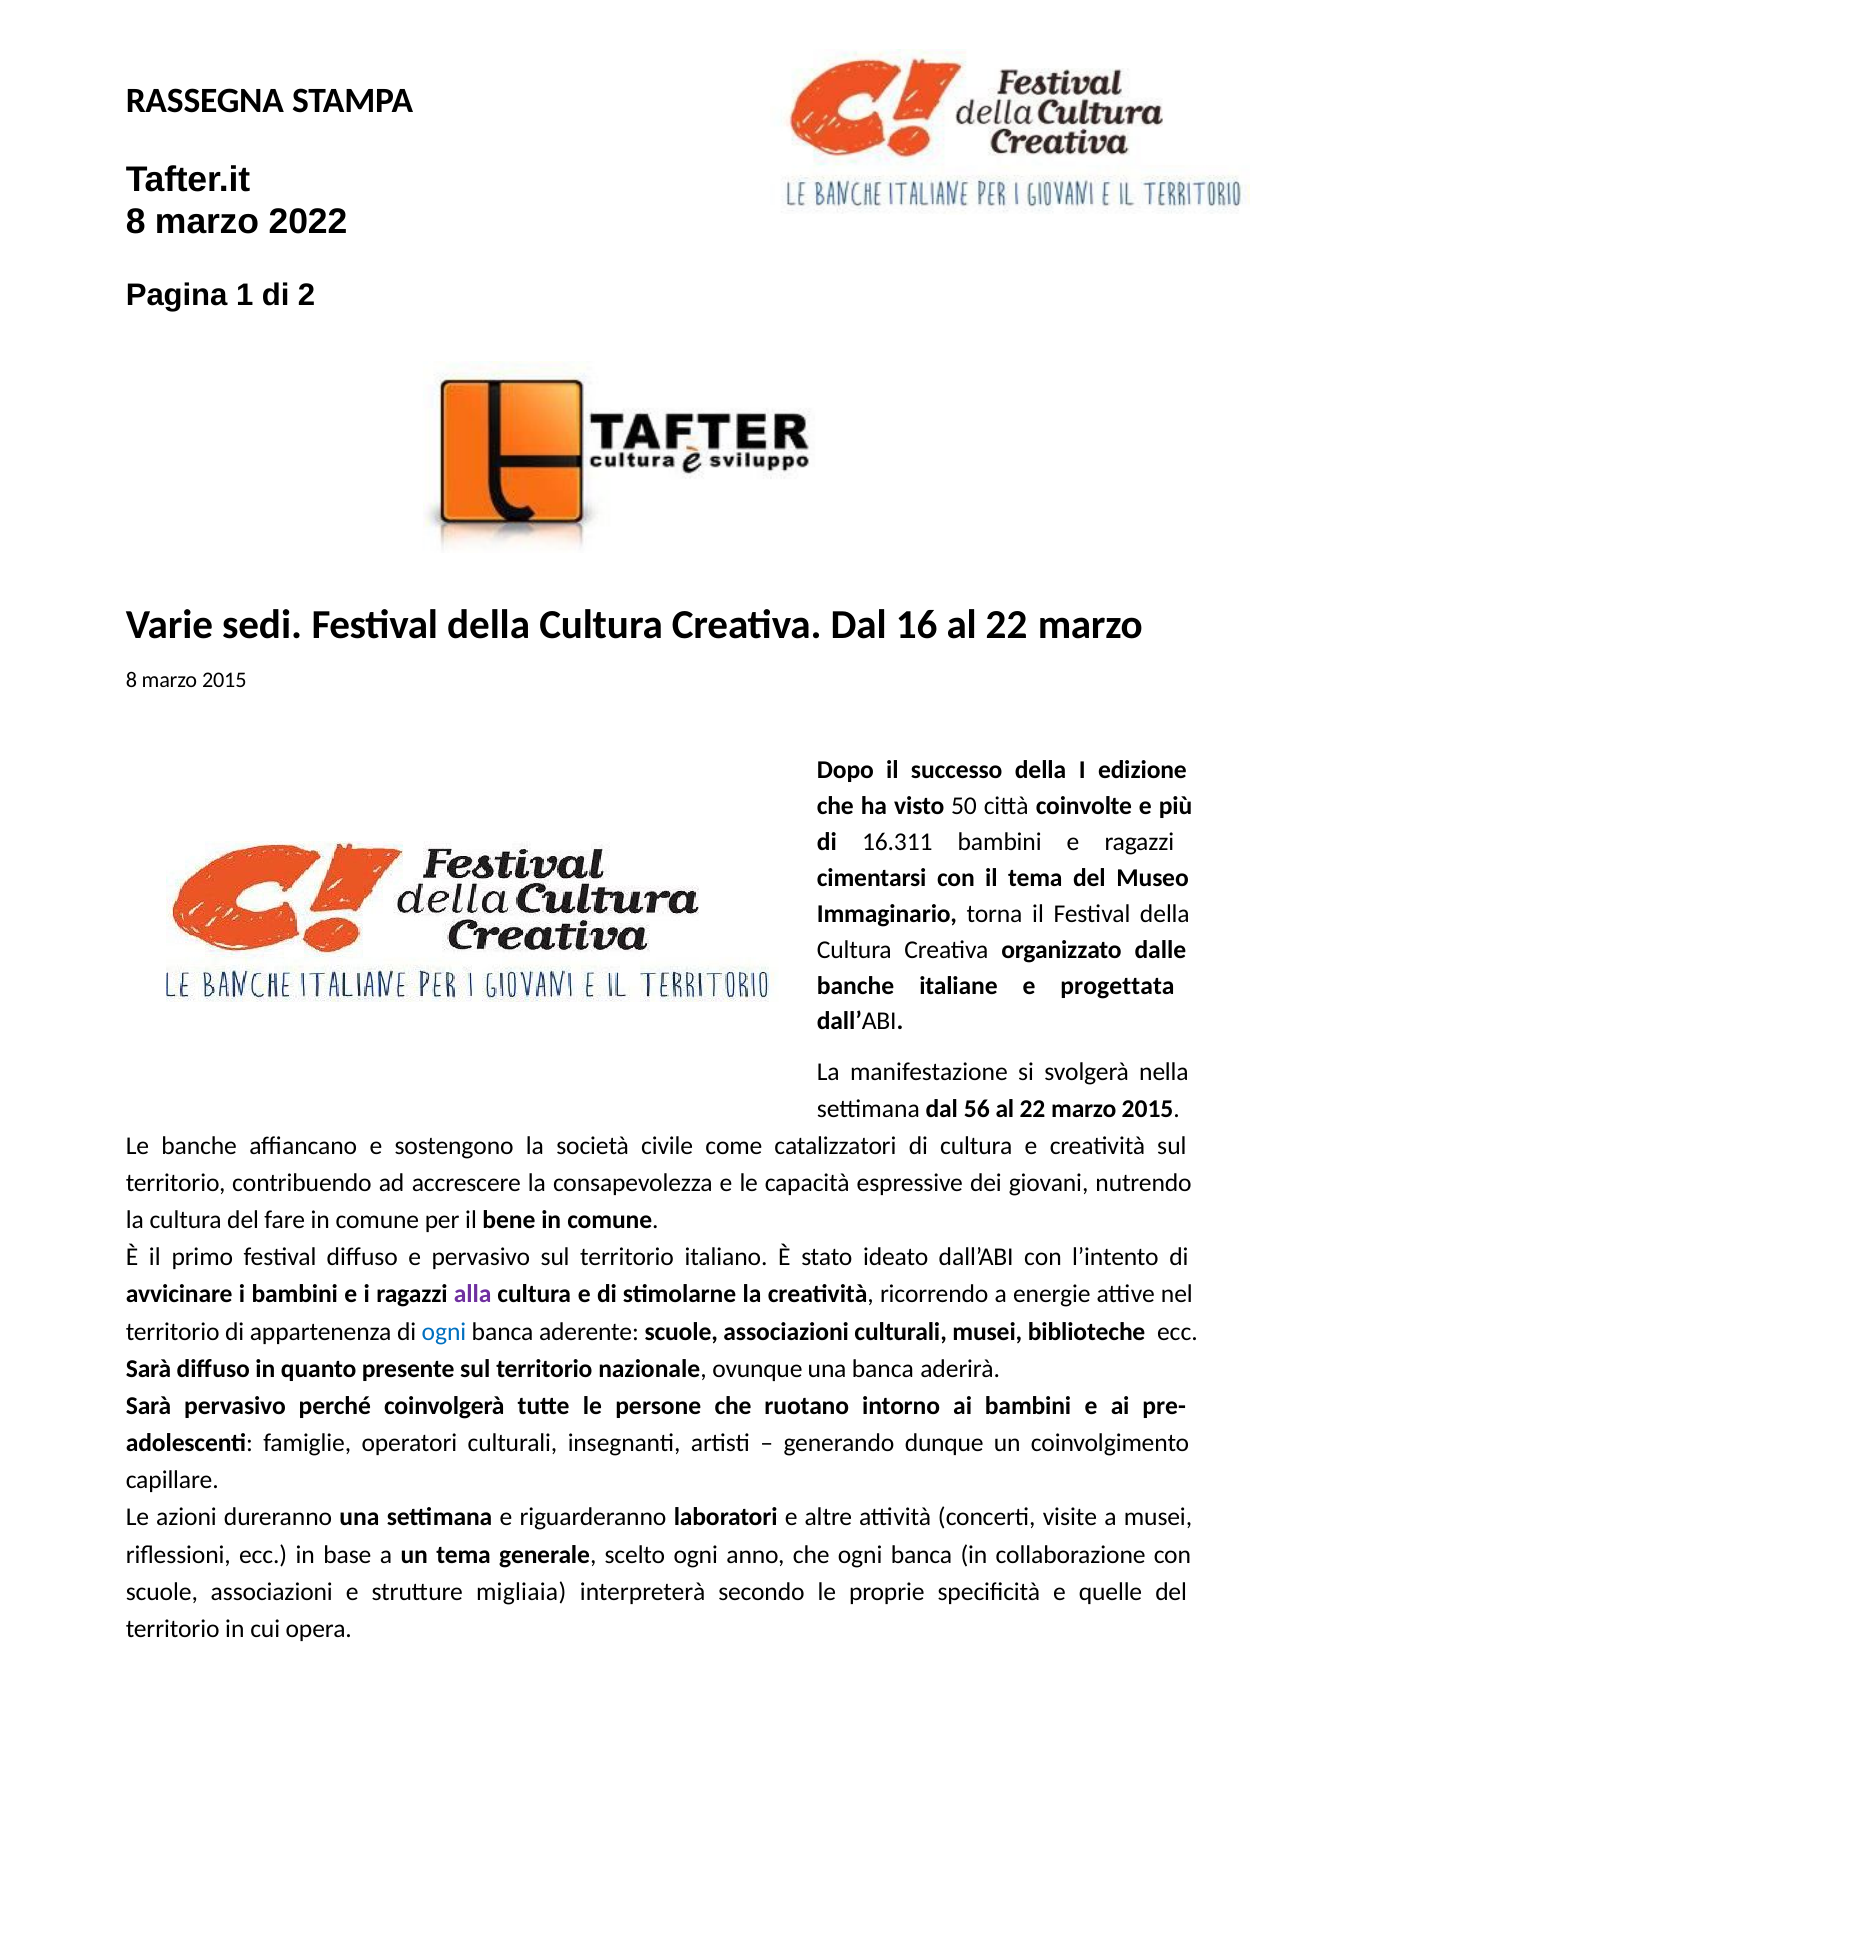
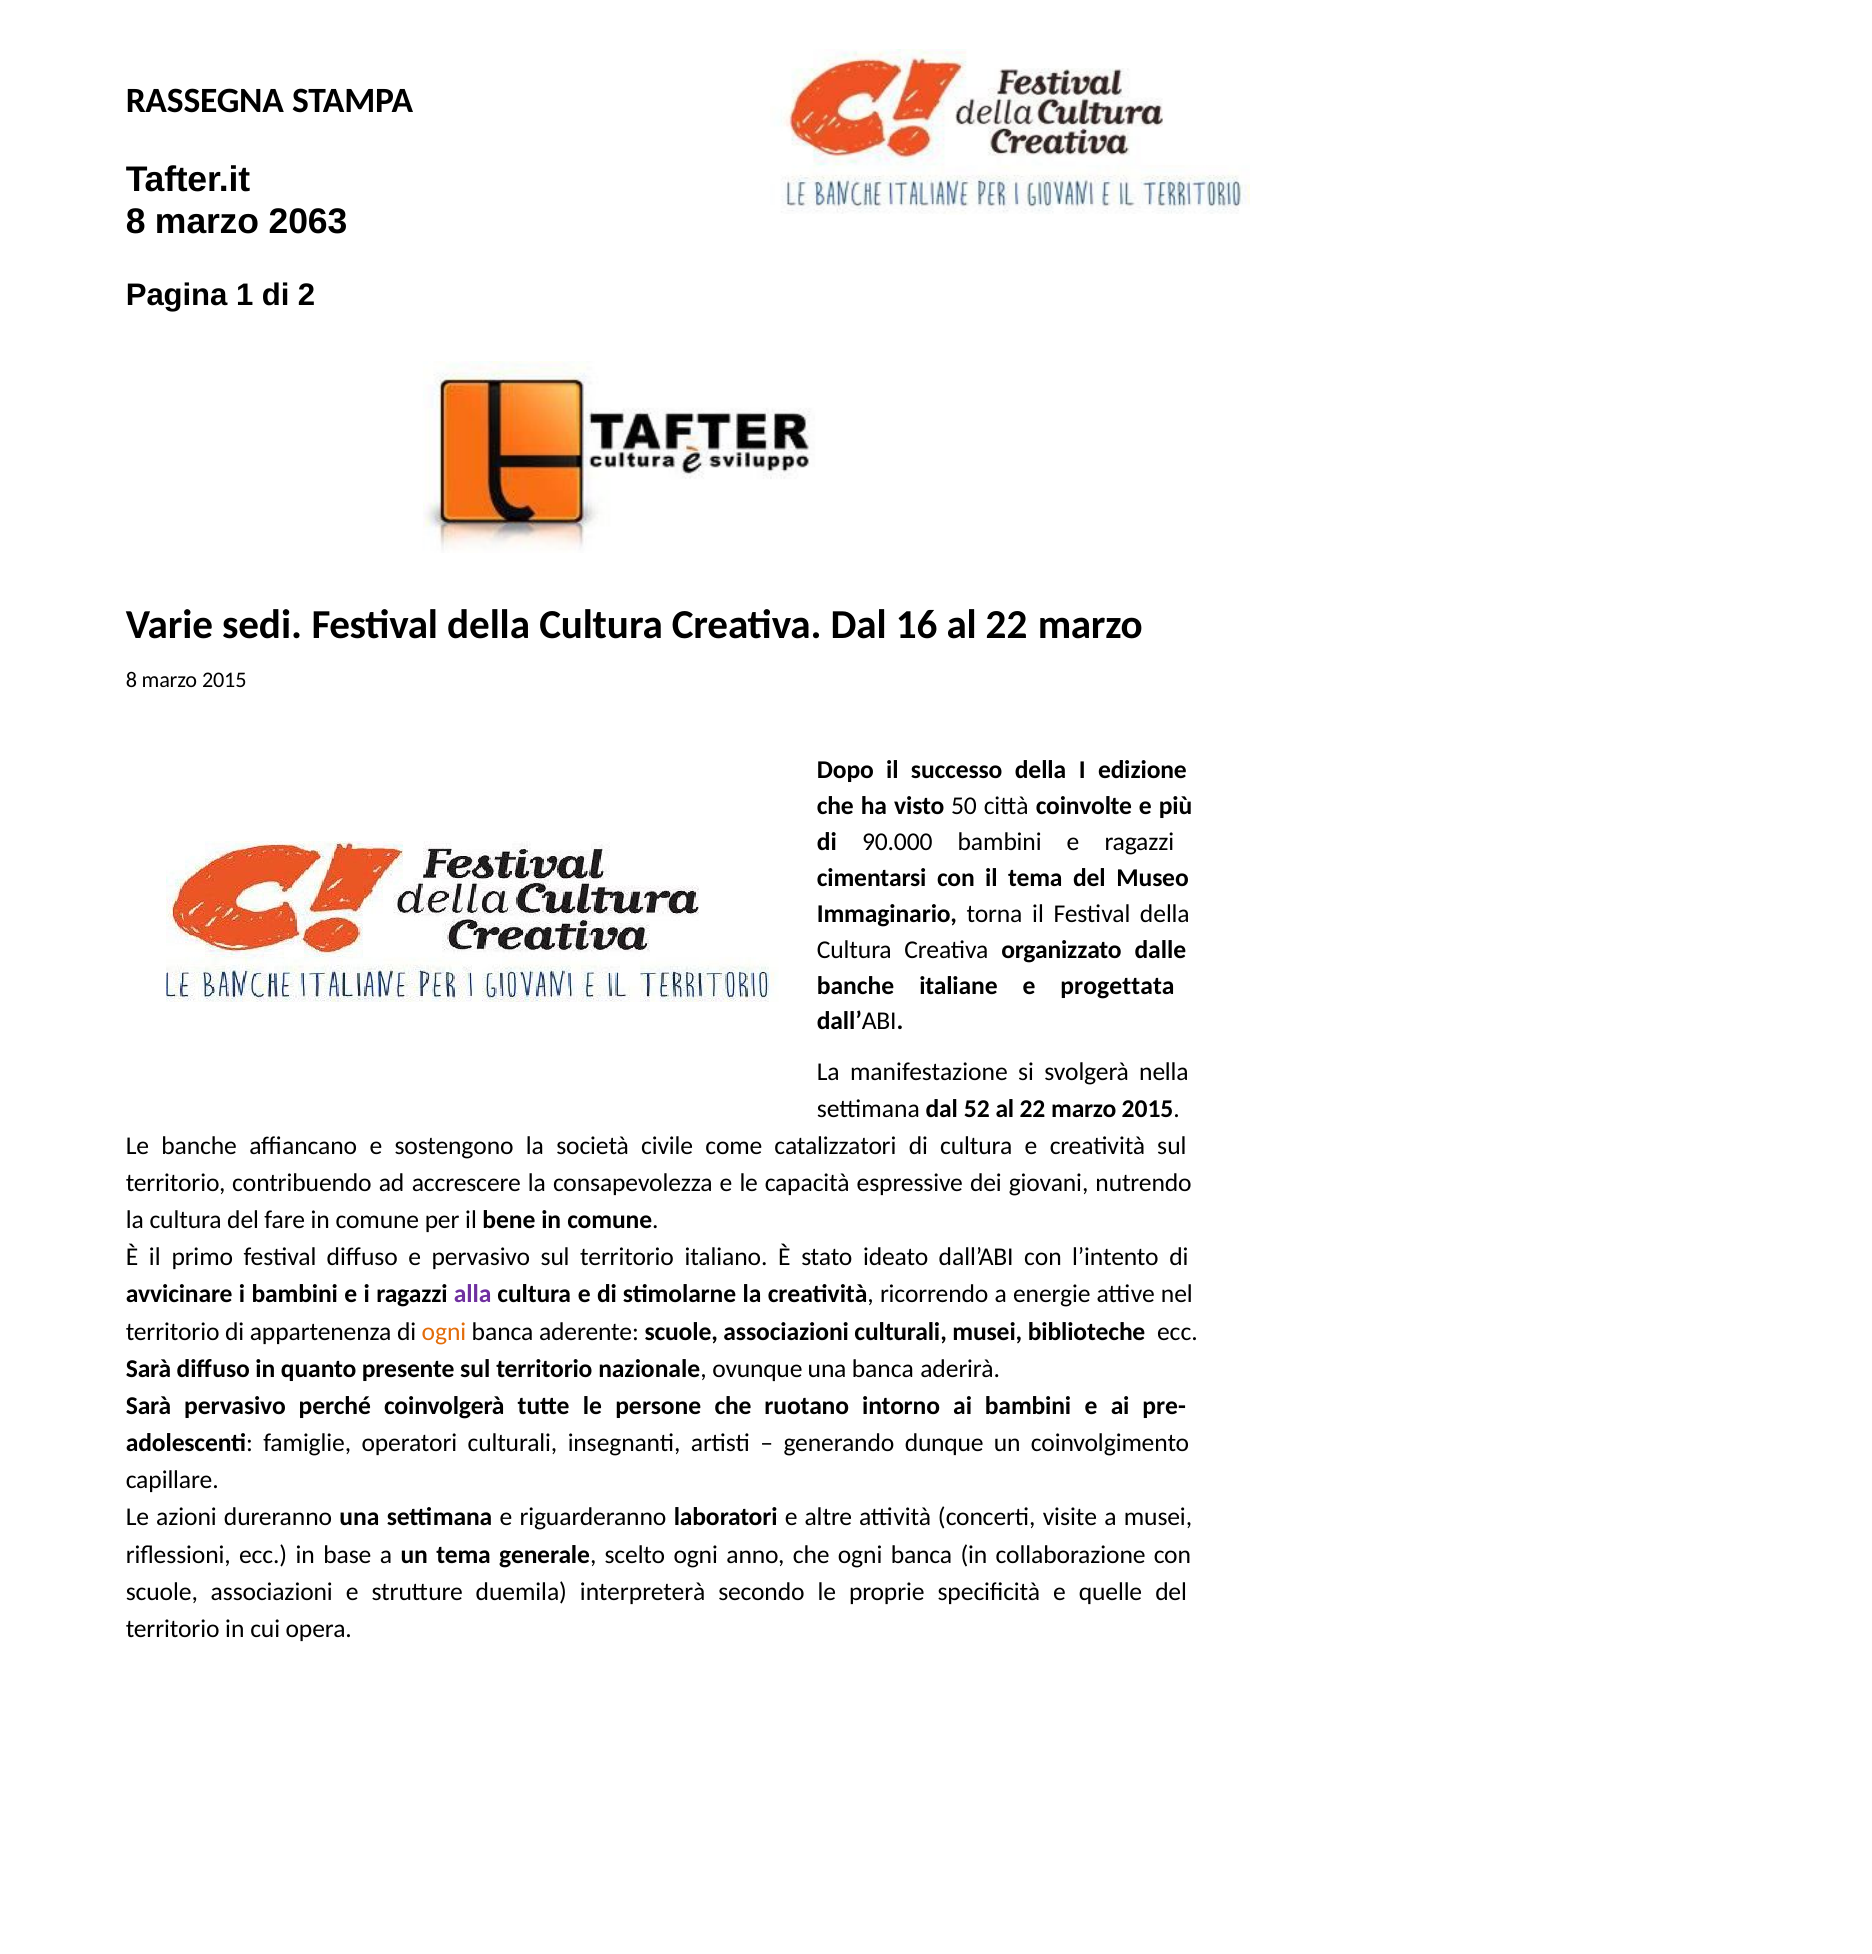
2022: 2022 -> 2063
16.311: 16.311 -> 90.000
56: 56 -> 52
ogni at (444, 1332) colour: blue -> orange
migliaia: migliaia -> duemila
